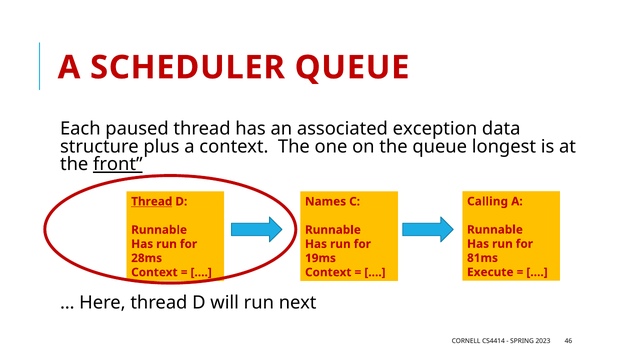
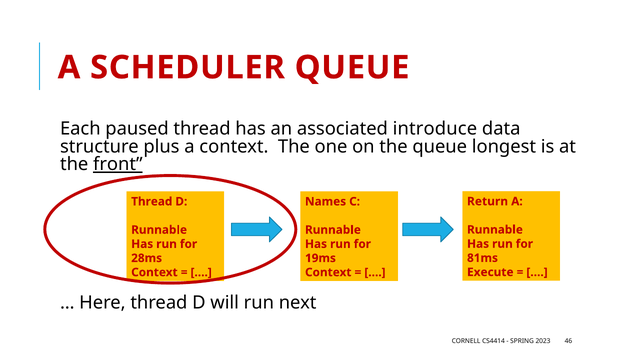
exception: exception -> introduce
Calling: Calling -> Return
Thread at (152, 202) underline: present -> none
